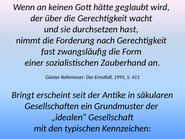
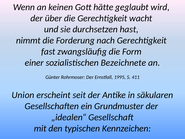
Zauberhand: Zauberhand -> Bezeichnete
Bringt: Bringt -> Union
